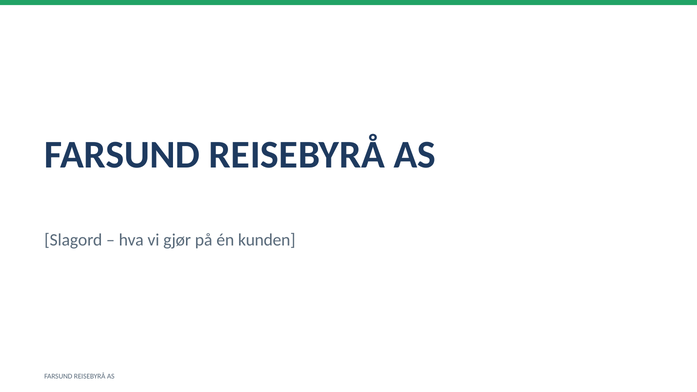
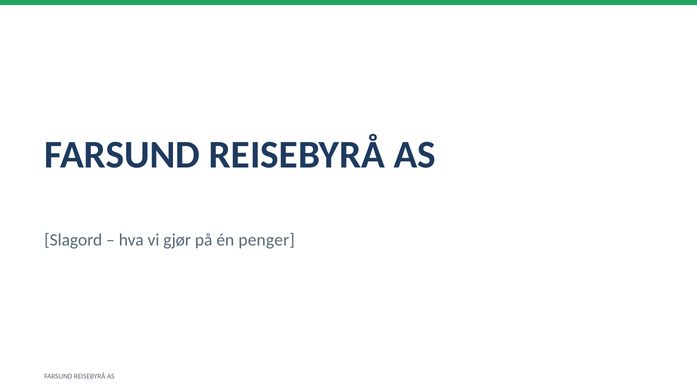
kunden: kunden -> penger
